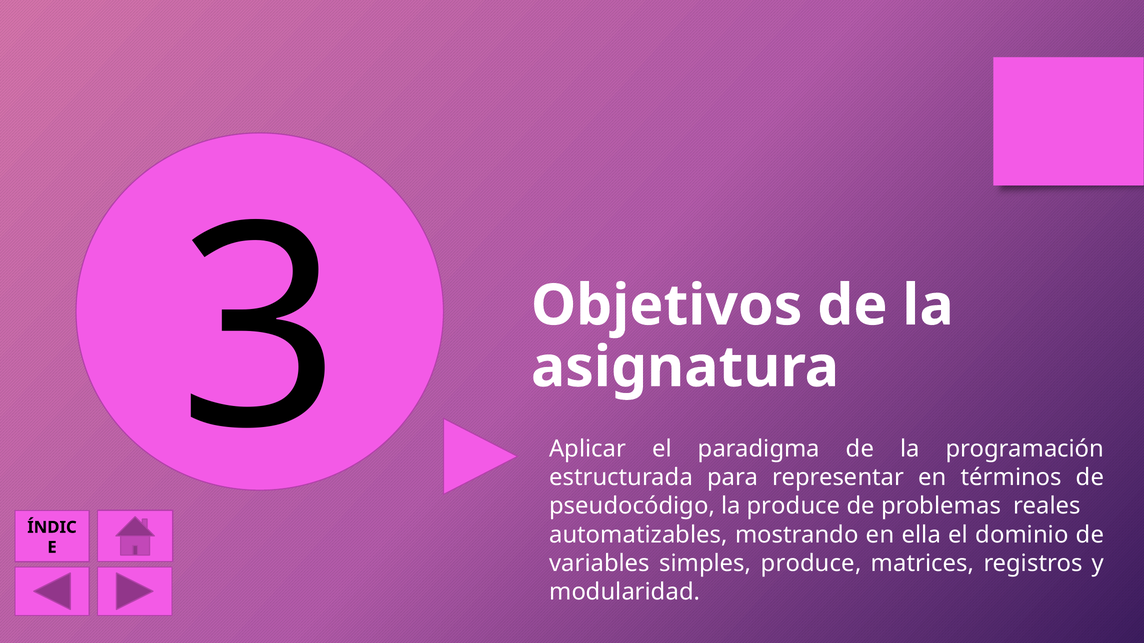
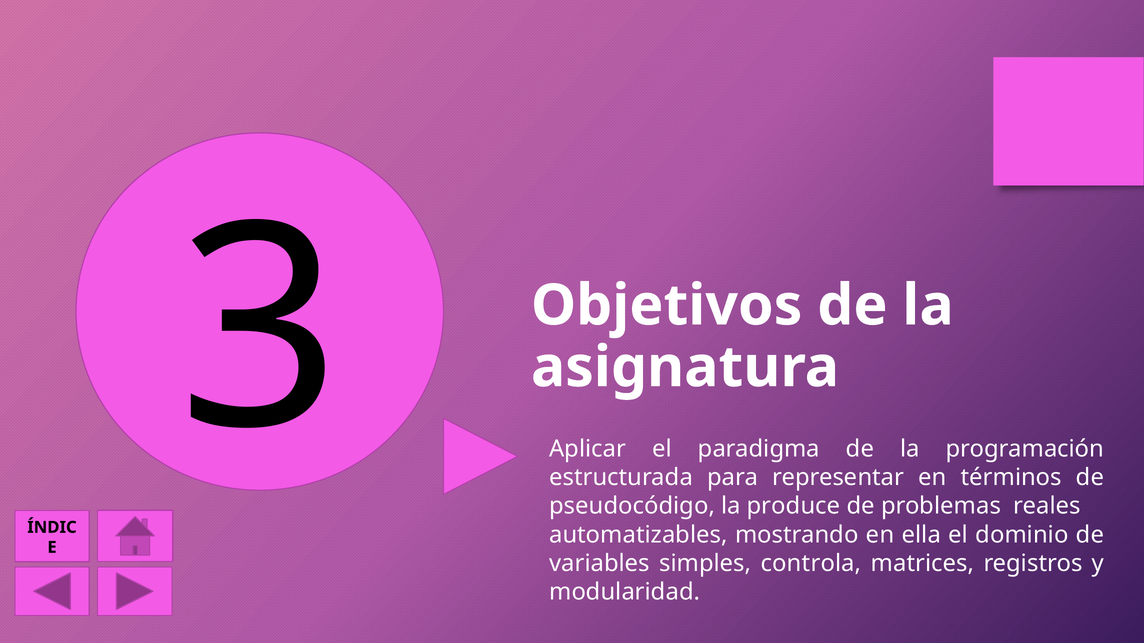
simples produce: produce -> controla
